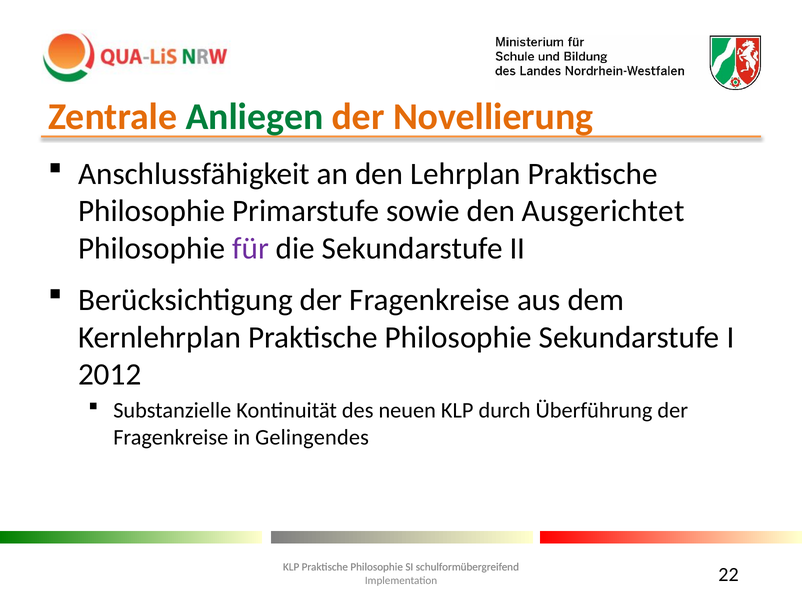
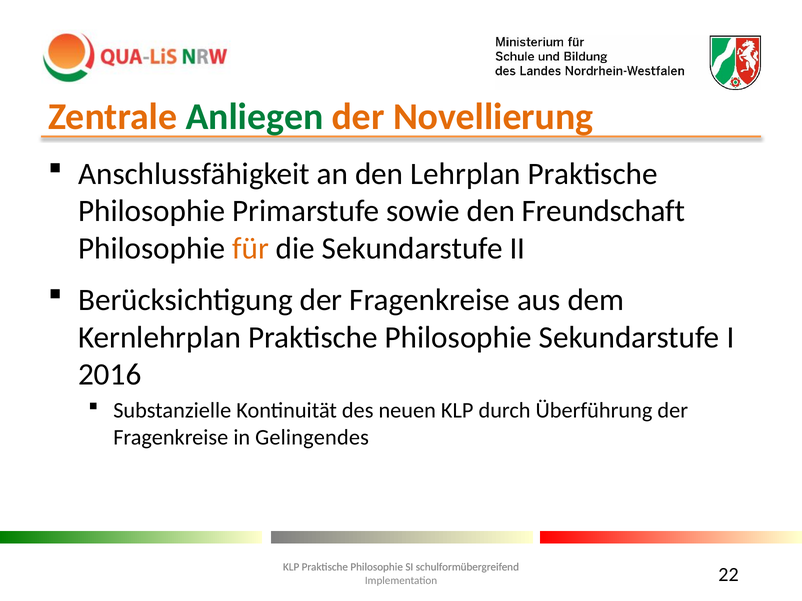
Ausgerichtet: Ausgerichtet -> Freundschaft
für colour: purple -> orange
2012: 2012 -> 2016
